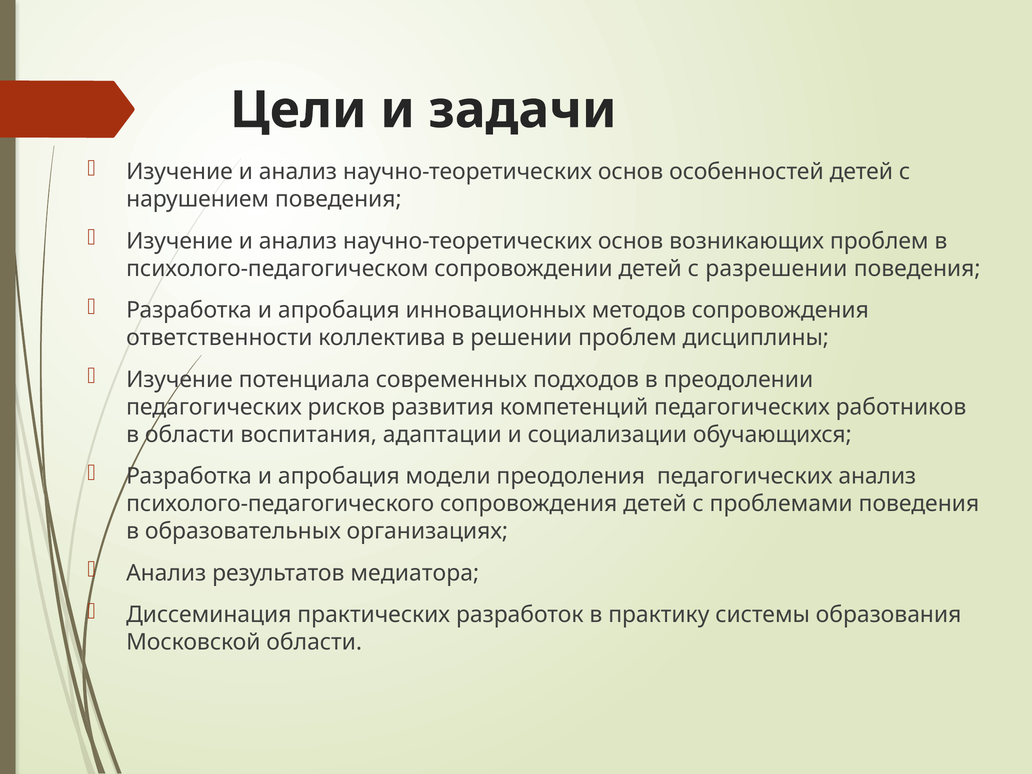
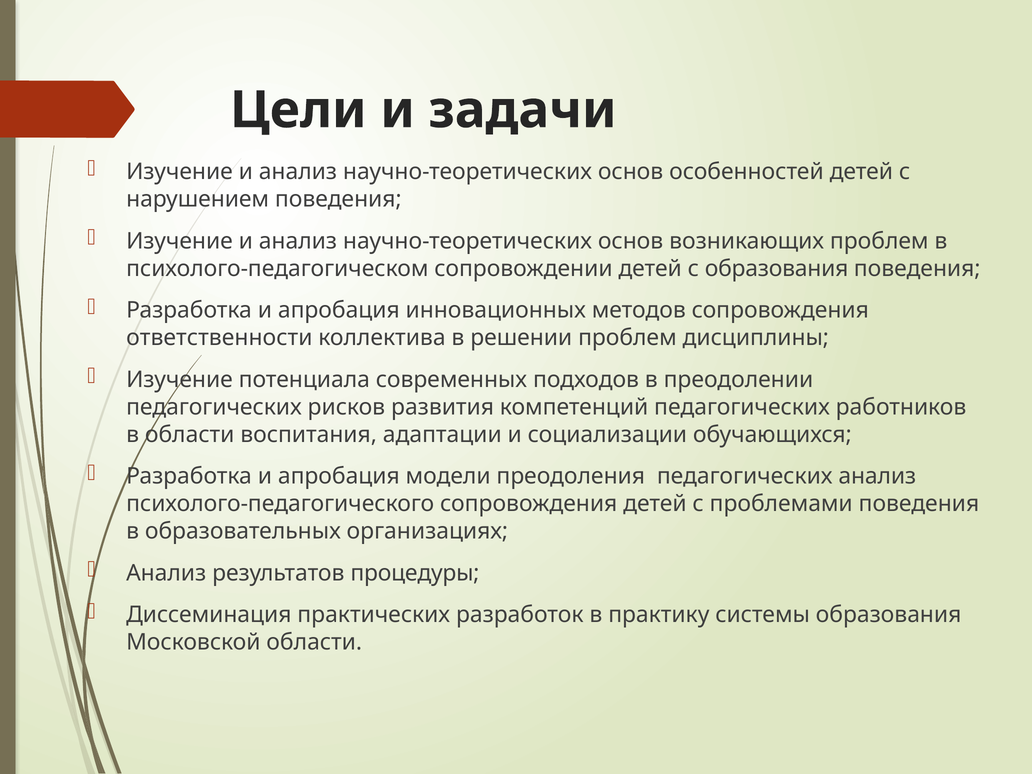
с разрешении: разрешении -> образования
медиатора: медиатора -> процедуры
